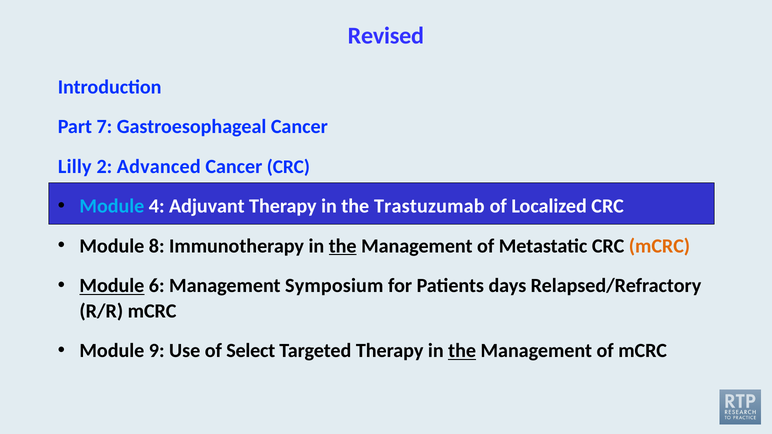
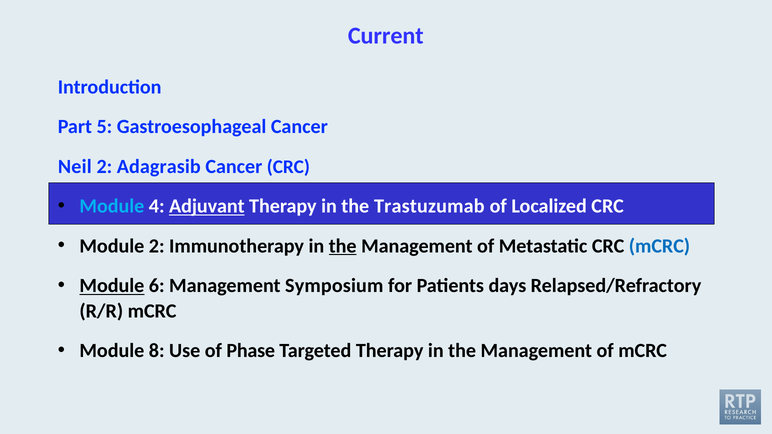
Revised: Revised -> Current
7: 7 -> 5
Lilly: Lilly -> Neil
Advanced: Advanced -> Adagrasib
Adjuvant underline: none -> present
Module 8: 8 -> 2
mCRC at (659, 246) colour: orange -> blue
9: 9 -> 8
Select: Select -> Phase
the at (462, 351) underline: present -> none
